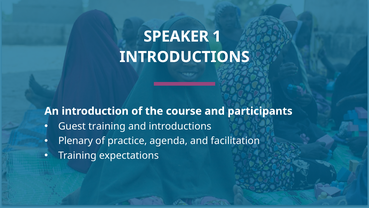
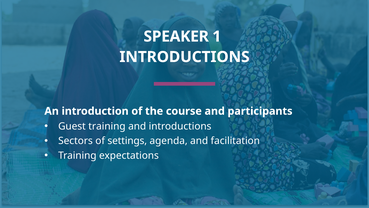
Plenary: Plenary -> Sectors
practice: practice -> settings
